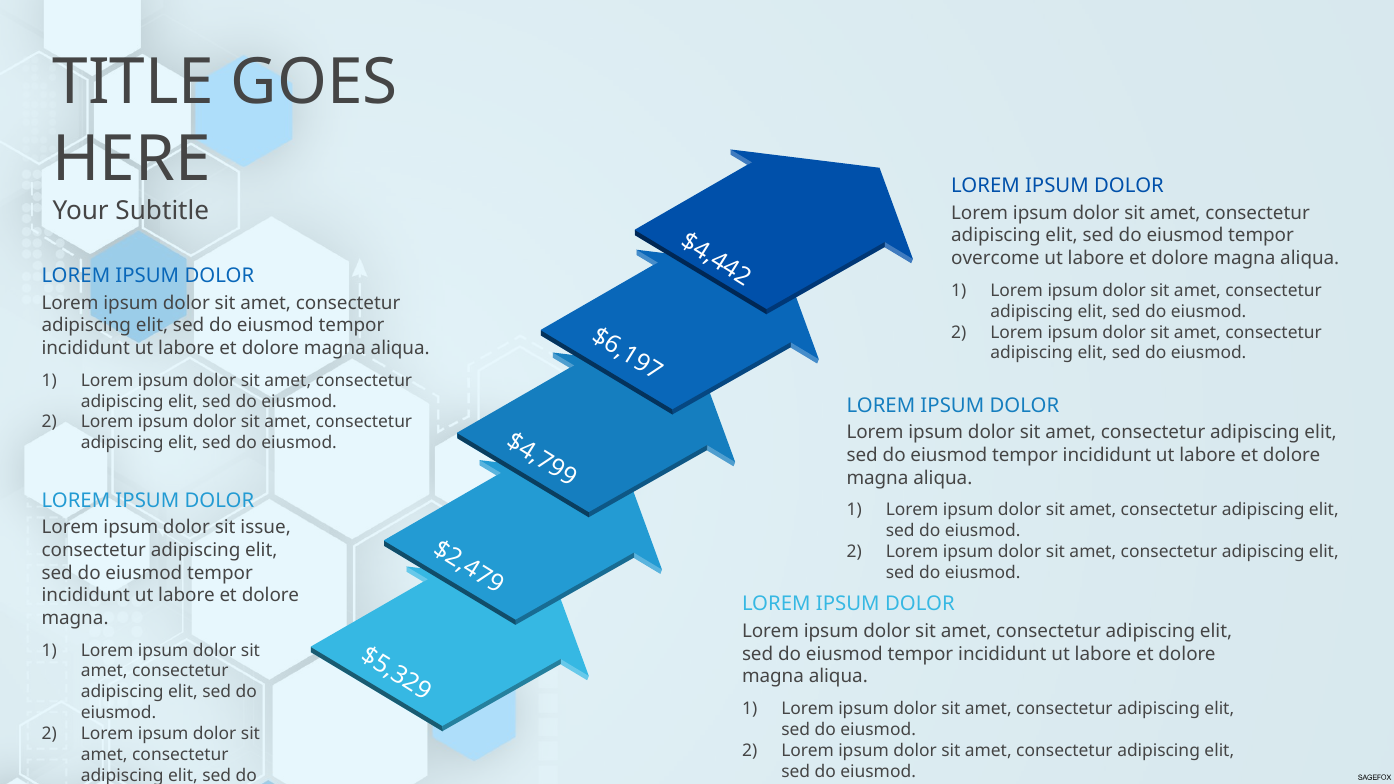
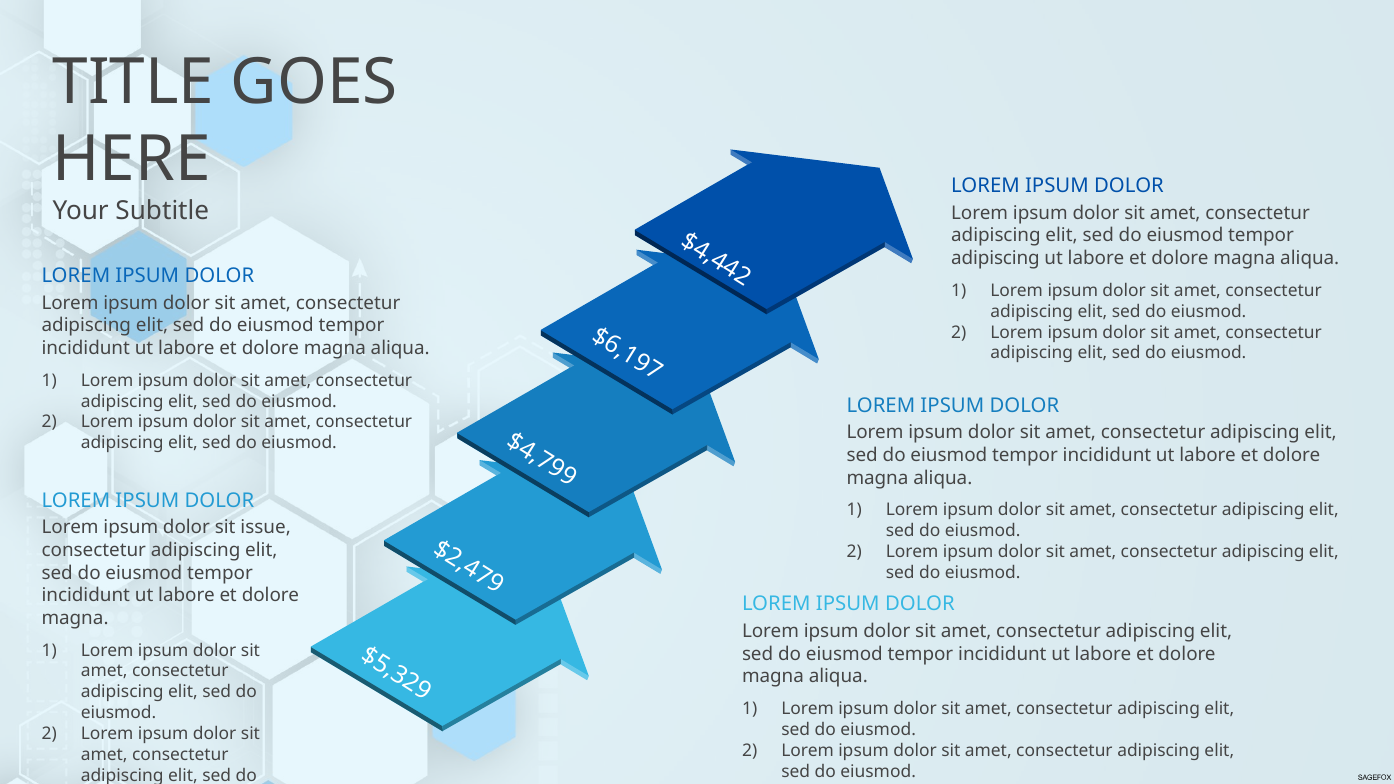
overcome at (995, 258): overcome -> adipiscing
